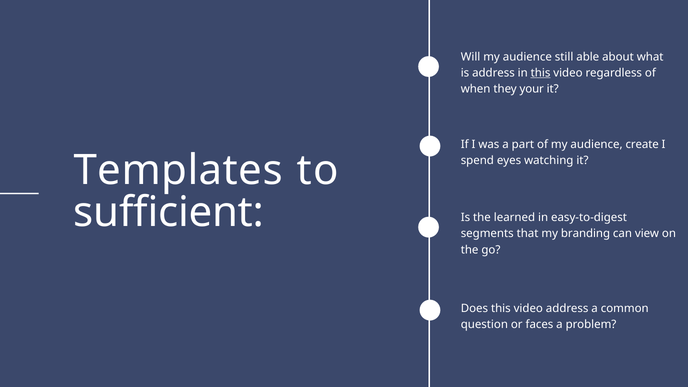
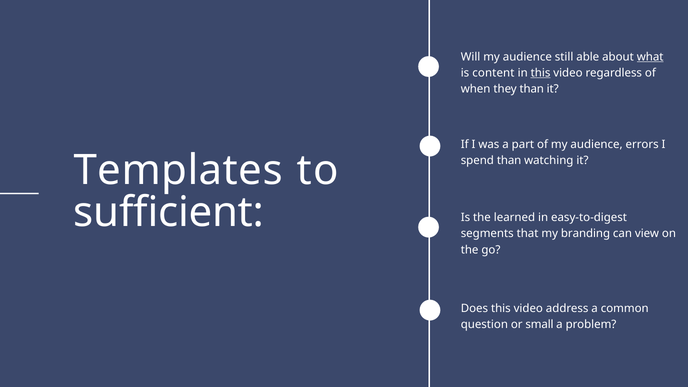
what underline: none -> present
is address: address -> content
they your: your -> than
create: create -> errors
spend eyes: eyes -> than
faces: faces -> small
